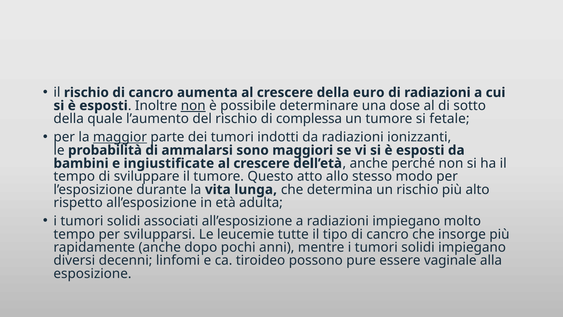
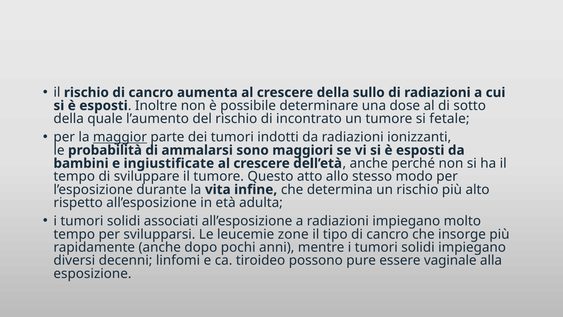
euro: euro -> sullo
non at (193, 106) underline: present -> none
complessa: complessa -> incontrato
lunga: lunga -> infine
tutte: tutte -> zone
